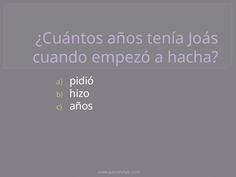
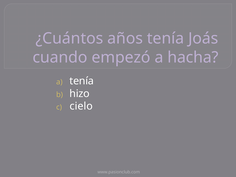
a pidió: pidió -> tenía
años at (81, 106): años -> cielo
